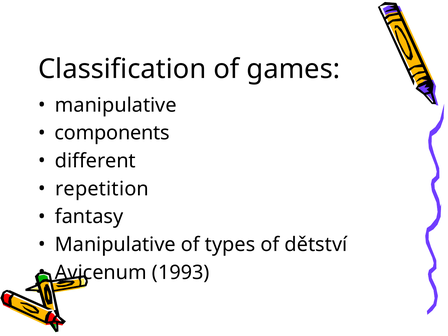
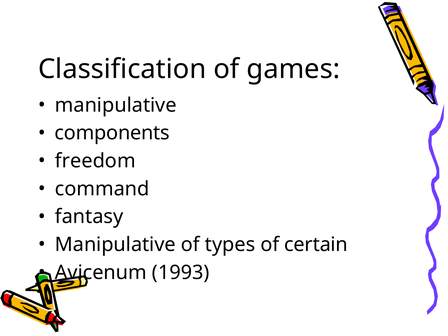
different: different -> freedom
repetition: repetition -> command
dětství: dětství -> certain
